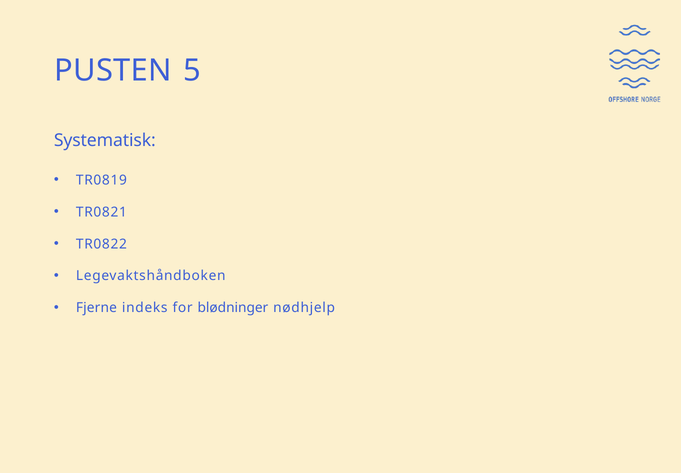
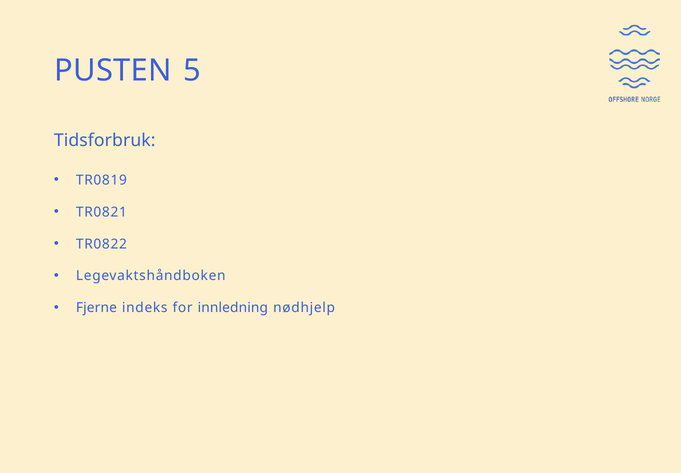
Systematisk: Systematisk -> Tidsforbruk
blødninger: blødninger -> innledning
